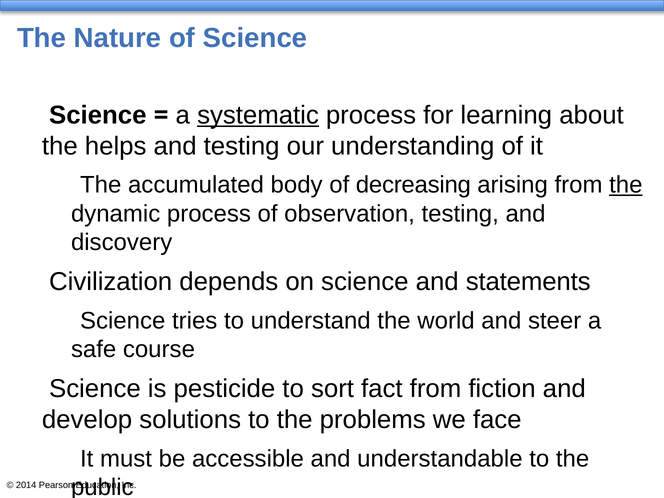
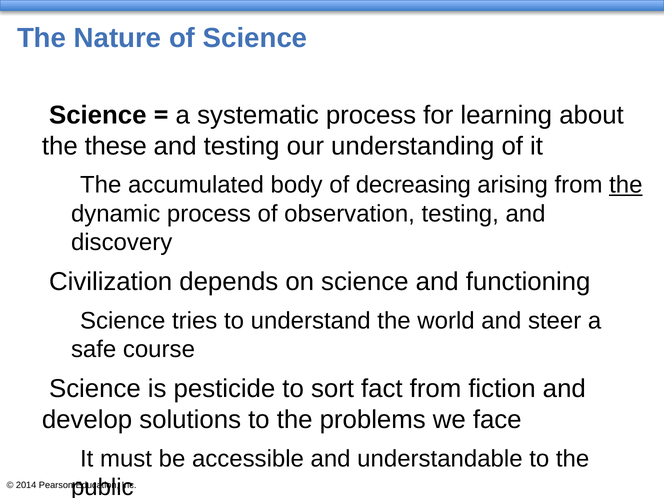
systematic underline: present -> none
helps: helps -> these
statements: statements -> functioning
